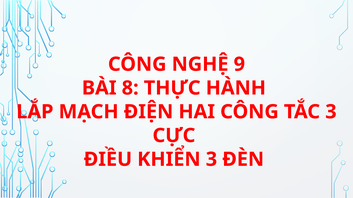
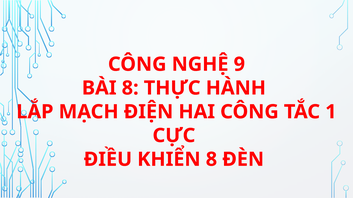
TẮC 3: 3 -> 1
KHIỂN 3: 3 -> 8
